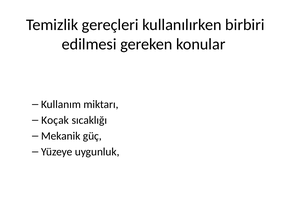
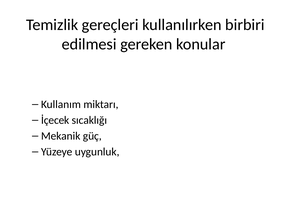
Koçak: Koçak -> İçecek
